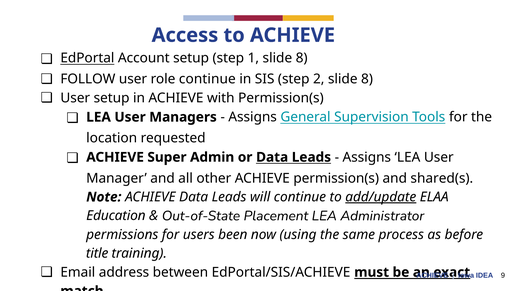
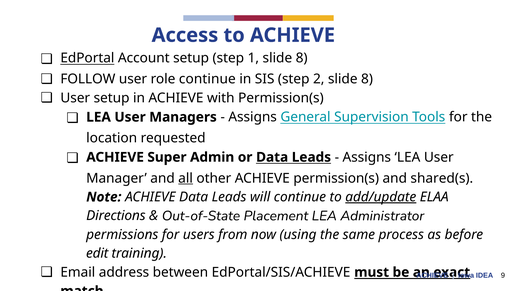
all underline: none -> present
Education: Education -> Directions
been: been -> from
title: title -> edit
